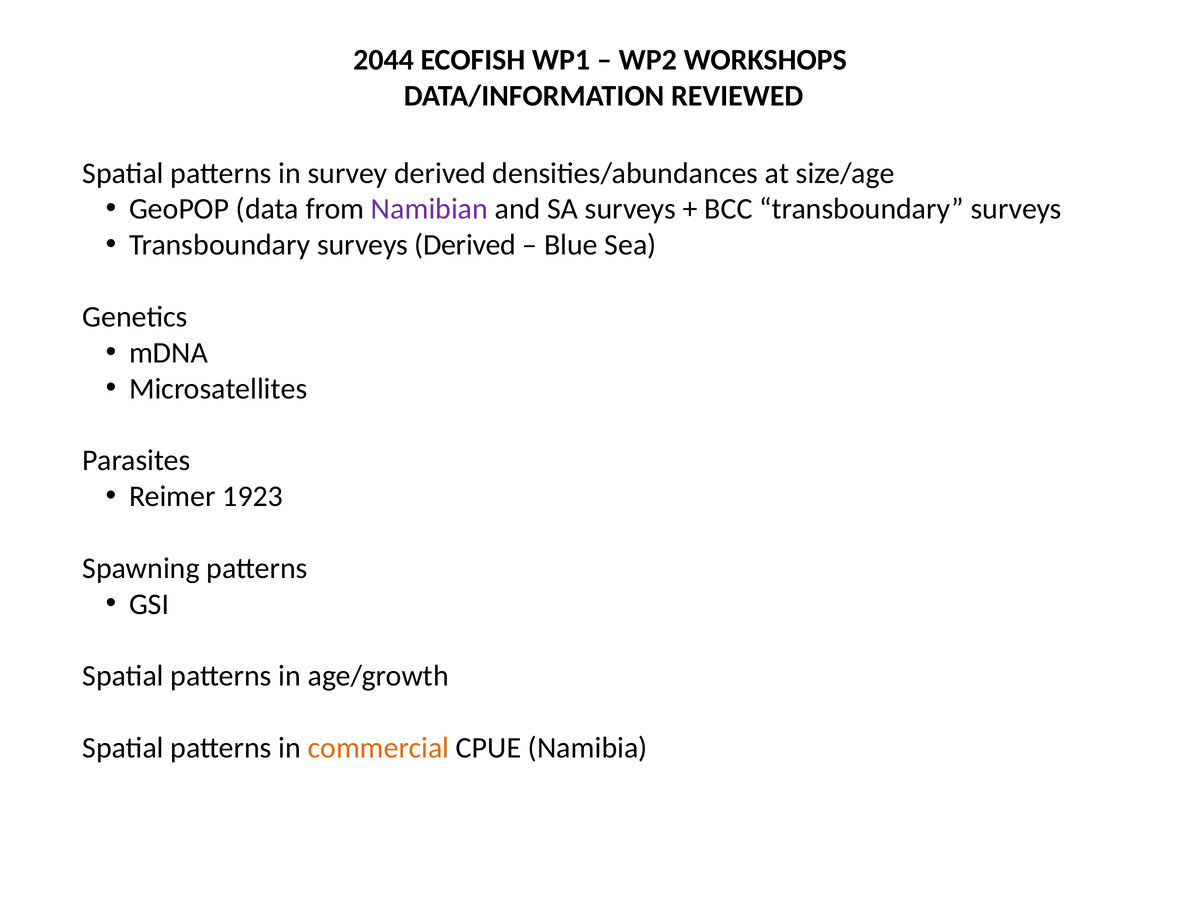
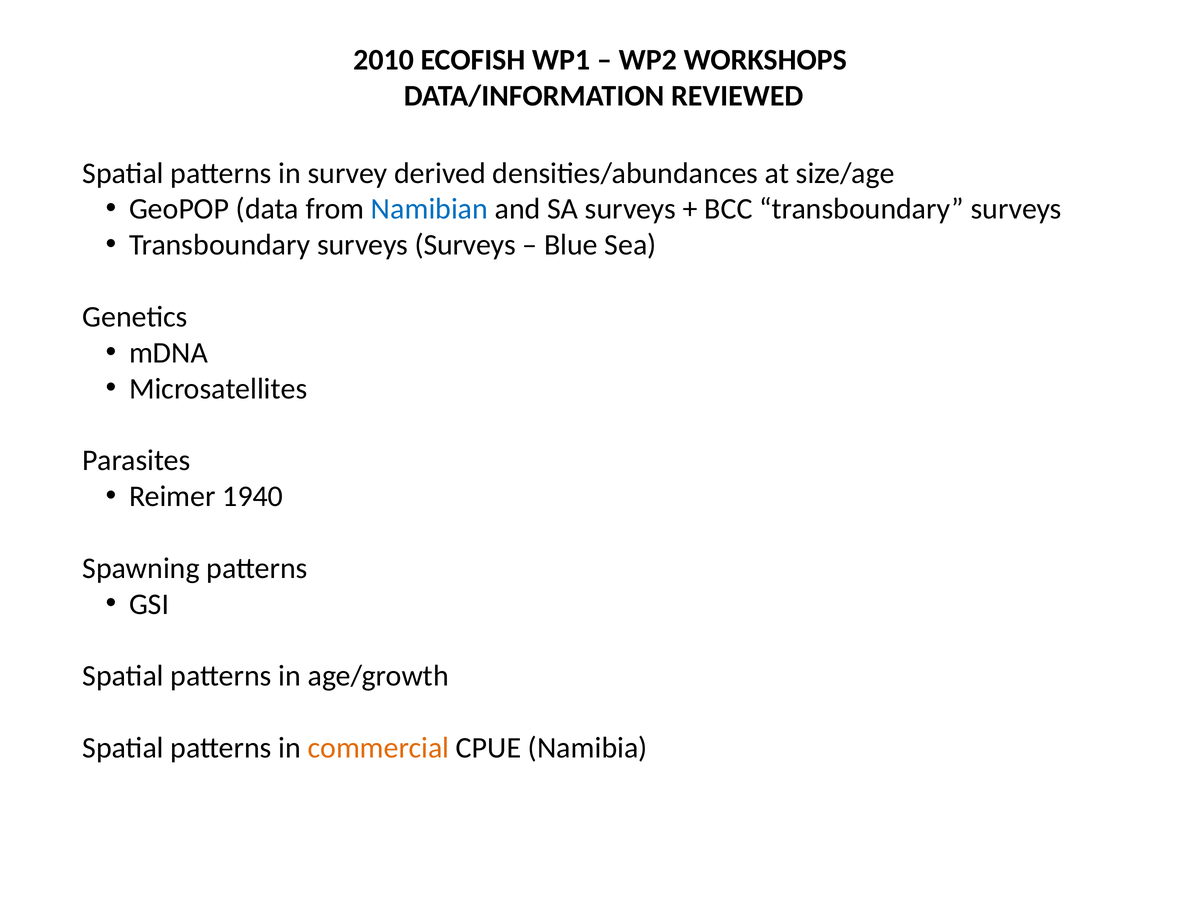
2044: 2044 -> 2010
Namibian colour: purple -> blue
surveys Derived: Derived -> Surveys
1923: 1923 -> 1940
